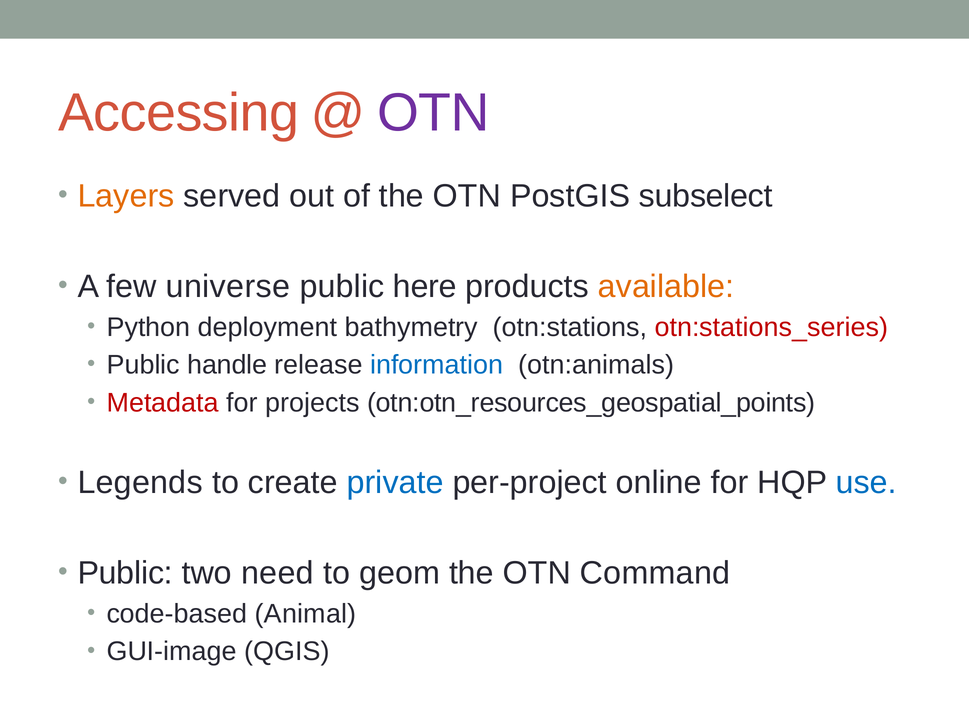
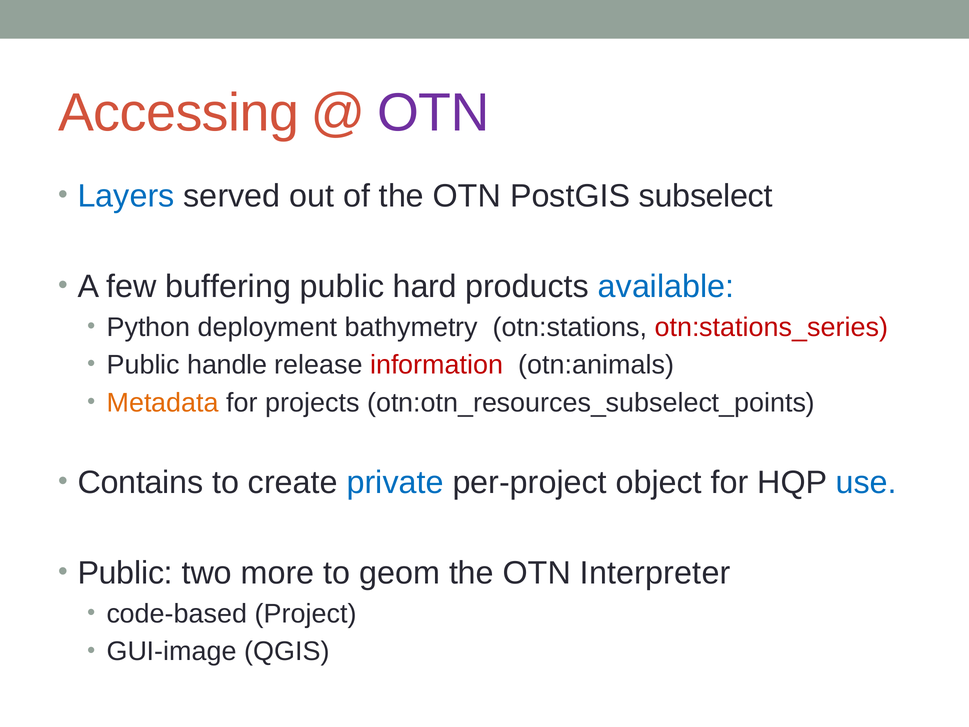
Layers colour: orange -> blue
universe: universe -> buffering
here: here -> hard
available colour: orange -> blue
information colour: blue -> red
Metadata colour: red -> orange
otn:otn_resources_geospatial_points: otn:otn_resources_geospatial_points -> otn:otn_resources_subselect_points
Legends: Legends -> Contains
online: online -> object
need: need -> more
Command: Command -> Interpreter
Animal: Animal -> Project
